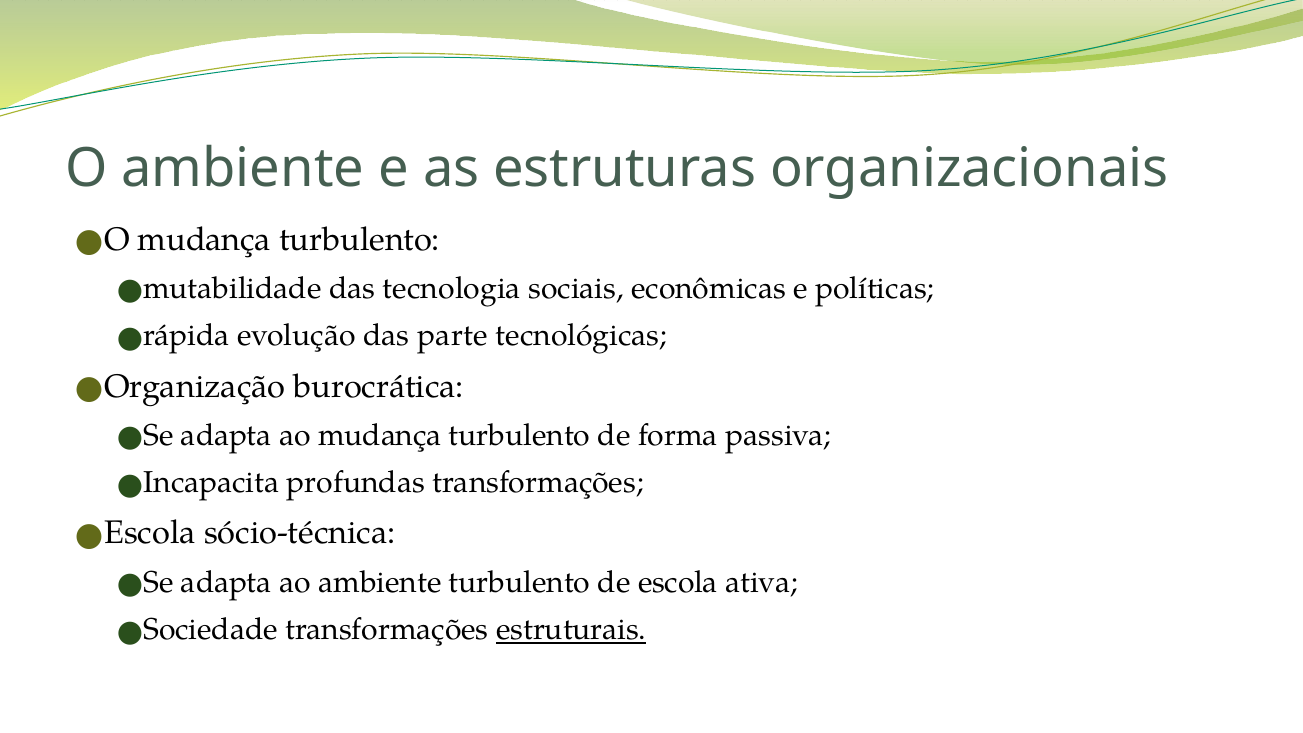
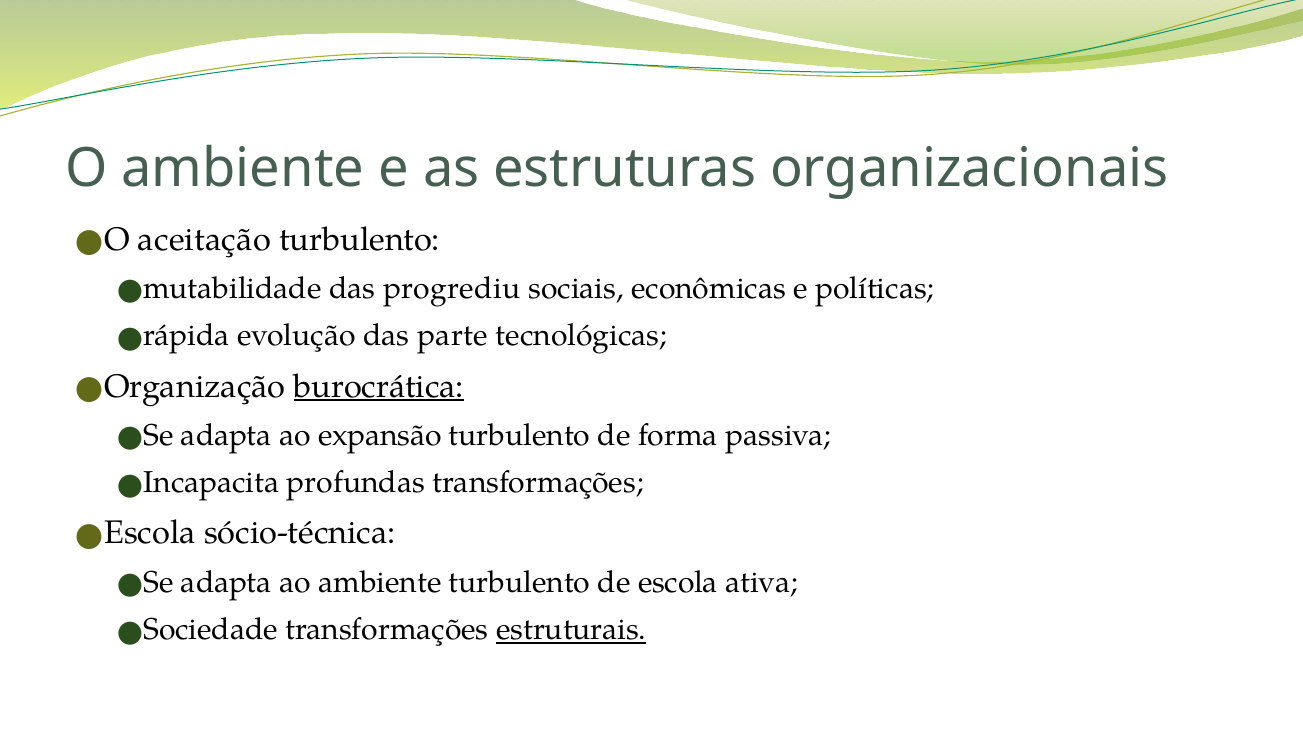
O mudança: mudança -> aceitação
tecnologia: tecnologia -> progrediu
burocrática underline: none -> present
ao mudança: mudança -> expansão
